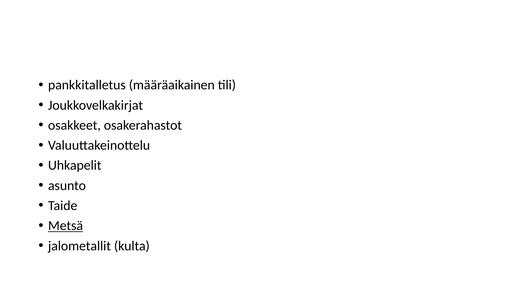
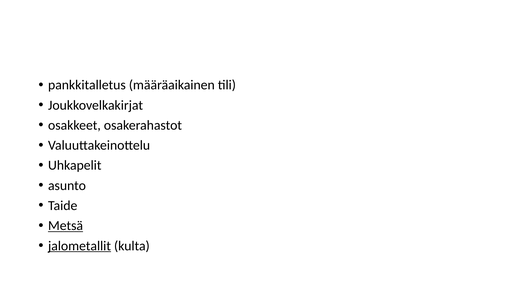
jalometallit underline: none -> present
